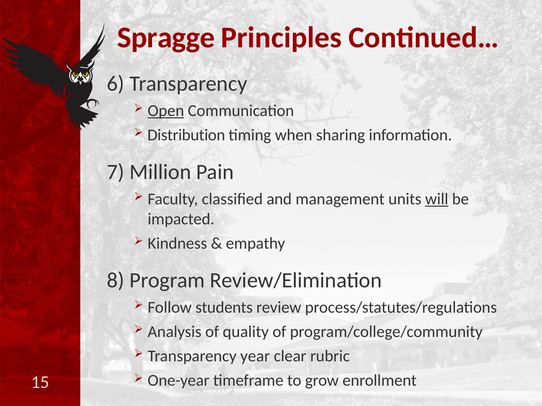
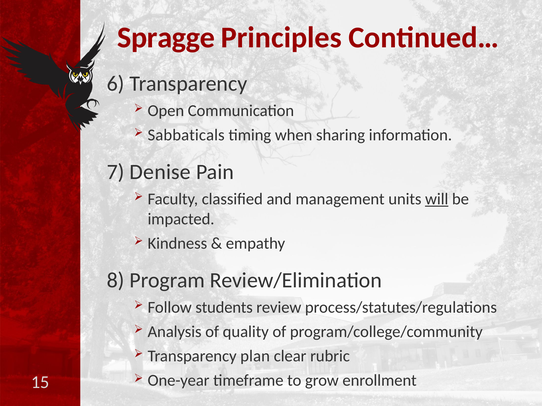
Open underline: present -> none
Distribution: Distribution -> Sabbaticals
Million: Million -> Denise
year: year -> plan
